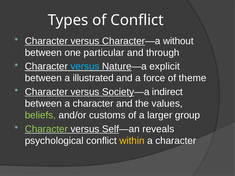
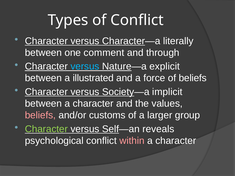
without: without -> literally
particular: particular -> comment
of theme: theme -> beliefs
indirect: indirect -> implicit
beliefs at (40, 115) colour: light green -> pink
within colour: yellow -> pink
